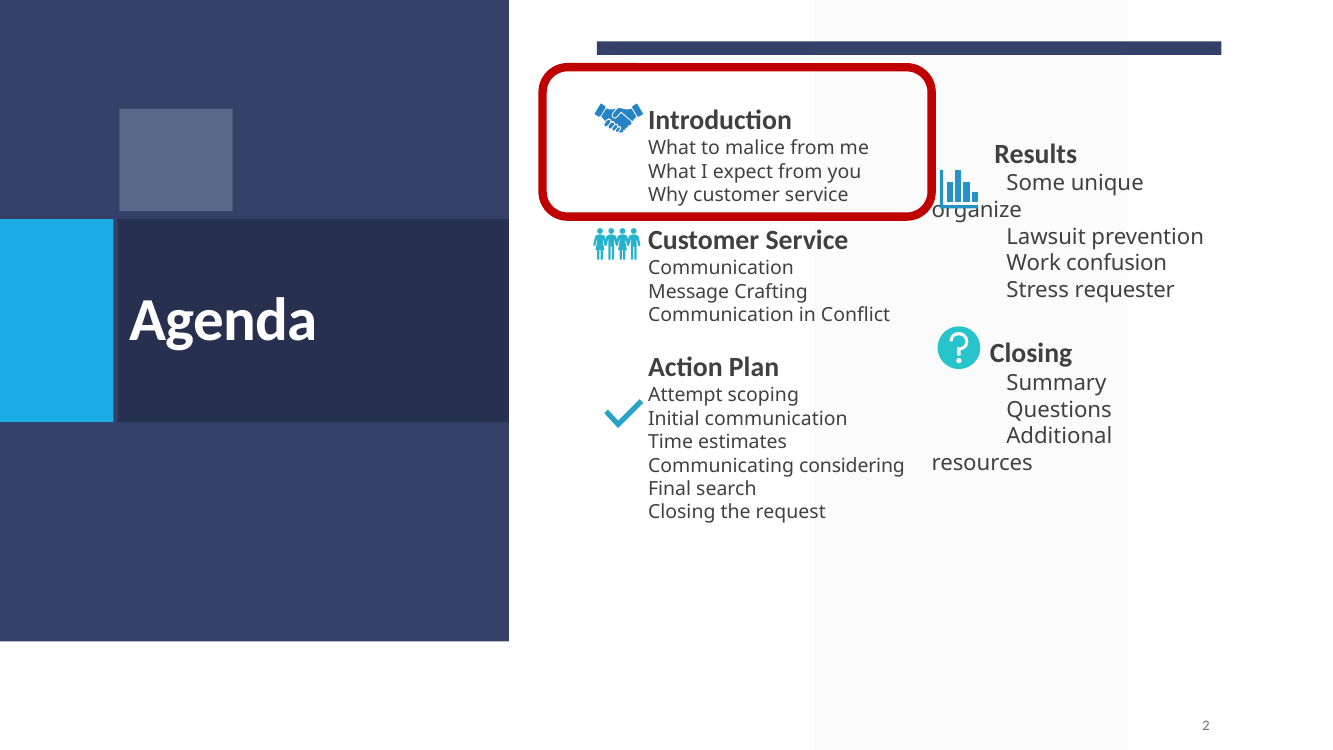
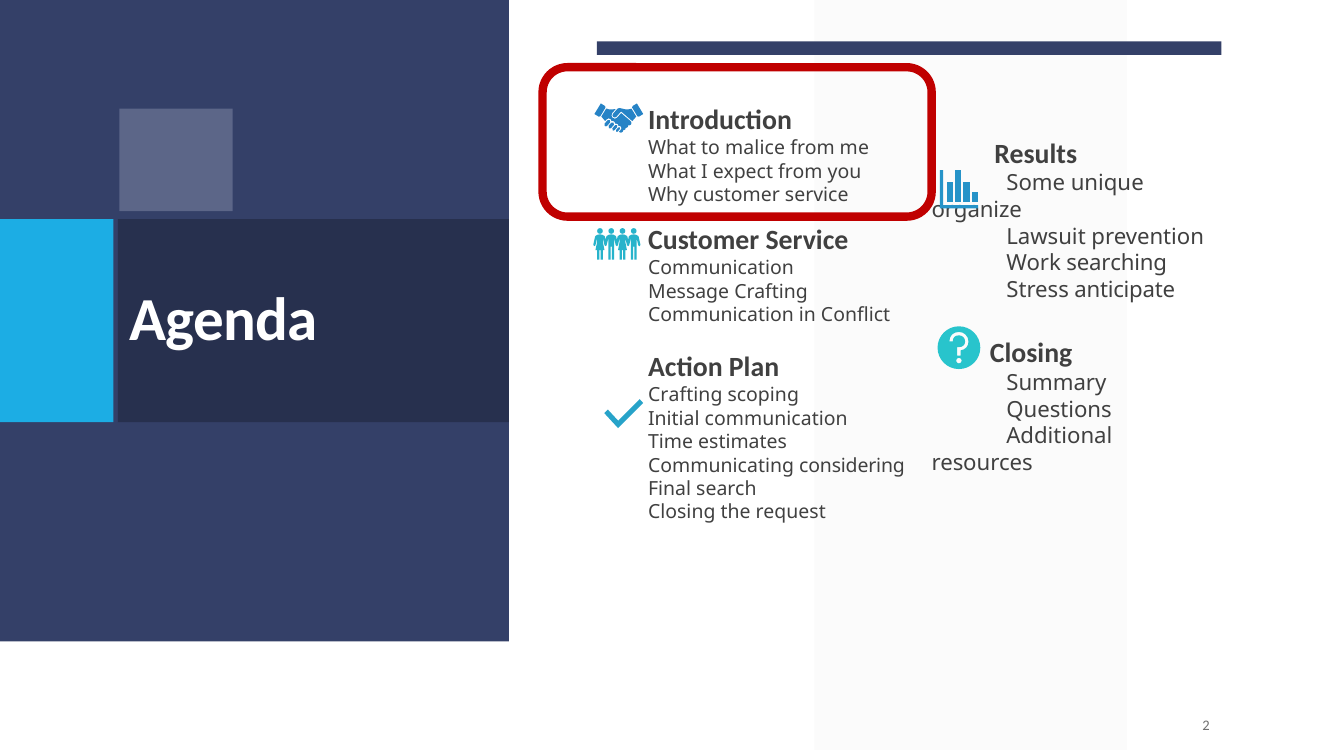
confusion: confusion -> searching
requester: requester -> anticipate
Attempt at (685, 395): Attempt -> Crafting
